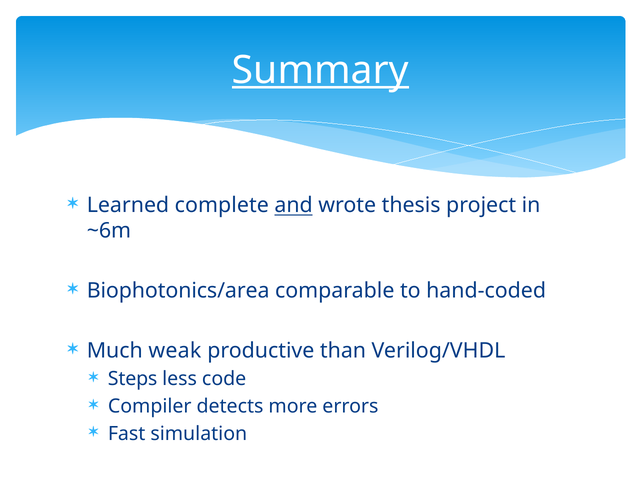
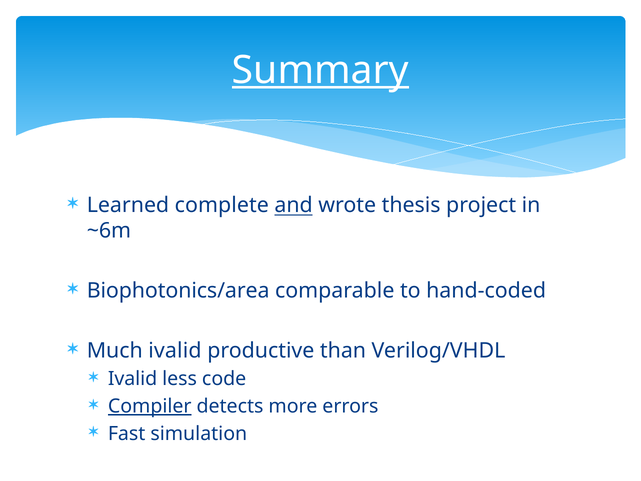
Much weak: weak -> ivalid
Steps at (133, 379): Steps -> Ivalid
Compiler underline: none -> present
